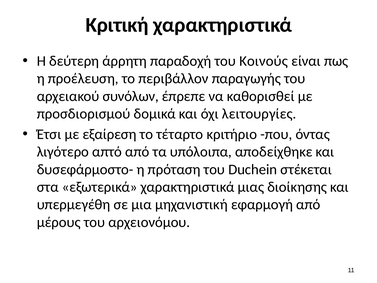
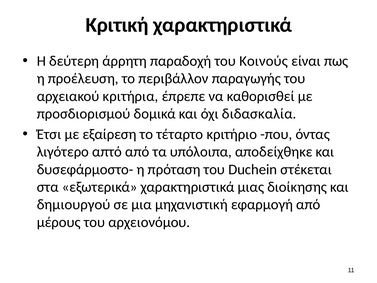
συνόλων: συνόλων -> κριτήρια
λειτουργίες: λειτουργίες -> διδασκαλία
υπερμεγέθη: υπερμεγέθη -> δημιουργού
